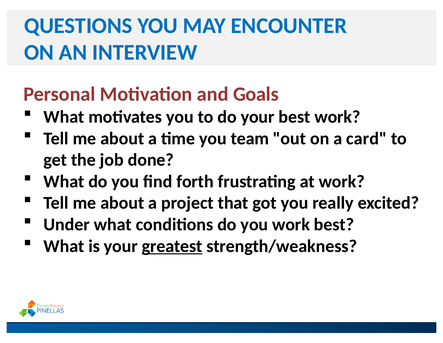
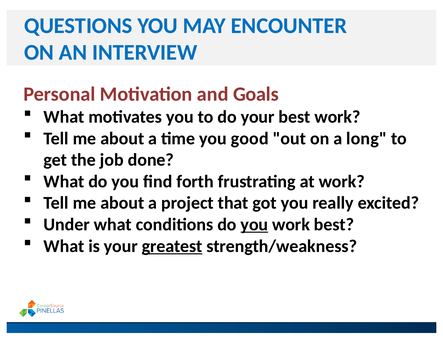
team: team -> good
card: card -> long
you at (254, 224) underline: none -> present
